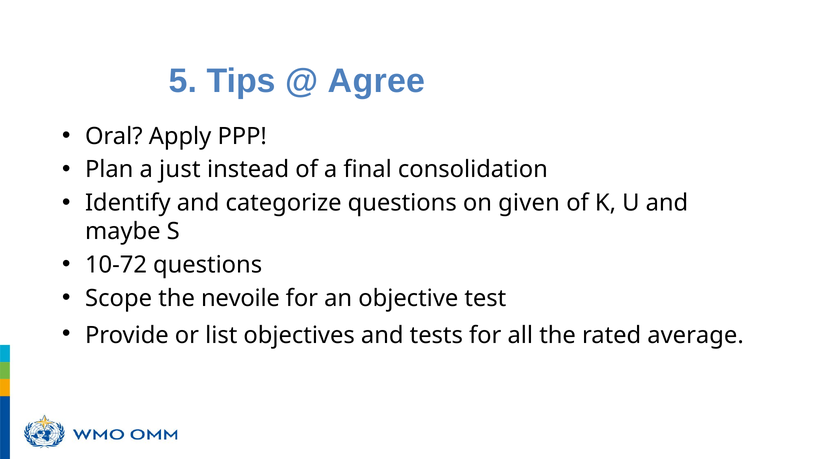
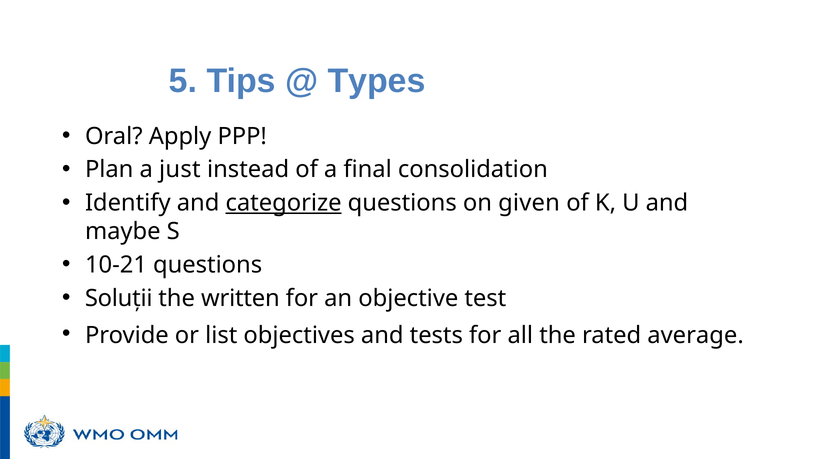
Agree: Agree -> Types
categorize underline: none -> present
10-72: 10-72 -> 10-21
Scope: Scope -> Soluţii
nevoile: nevoile -> written
